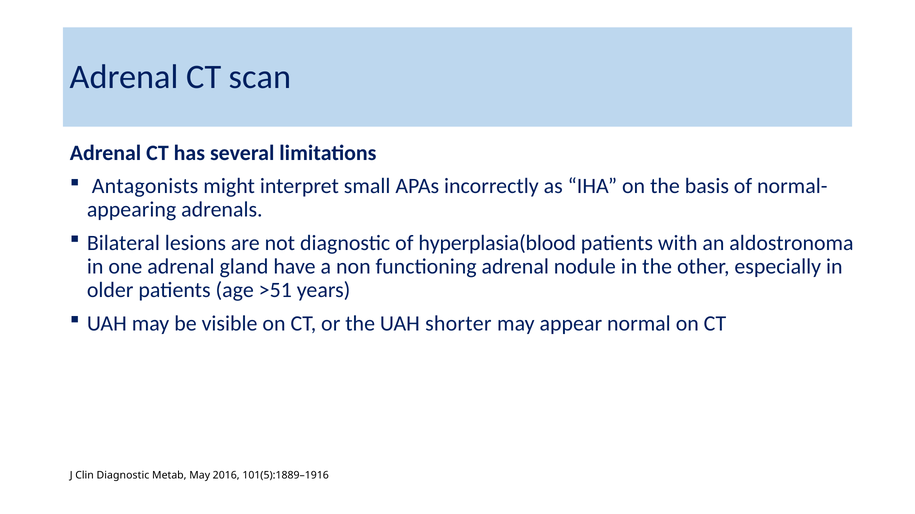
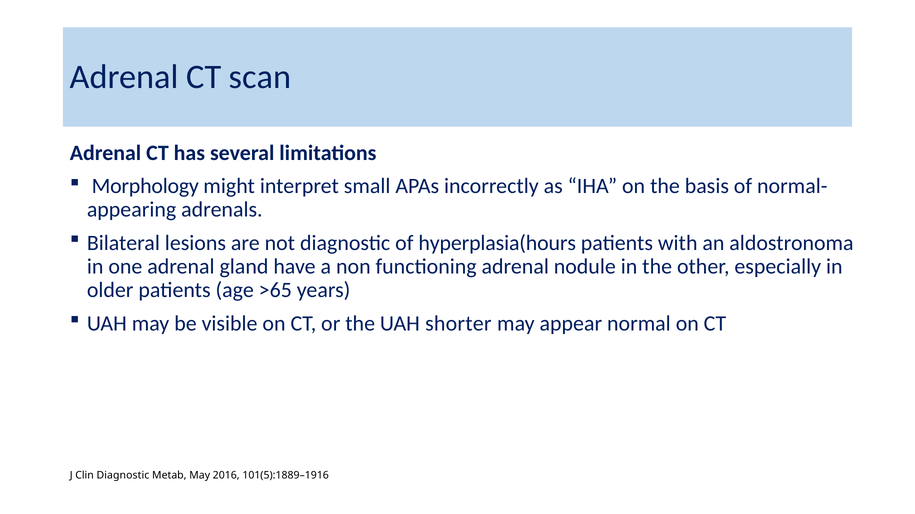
Antagonists: Antagonists -> Morphology
hyperplasia(blood: hyperplasia(blood -> hyperplasia(hours
>51: >51 -> >65
